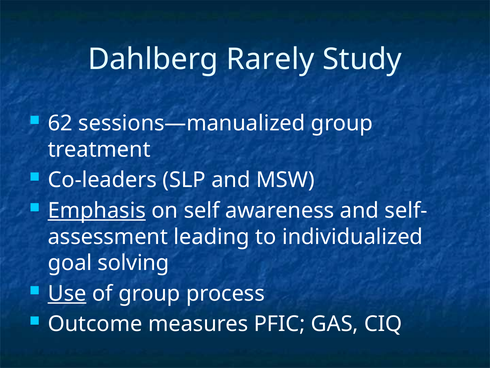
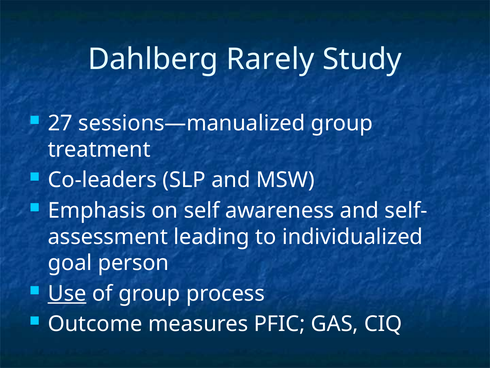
62: 62 -> 27
Emphasis underline: present -> none
solving: solving -> person
